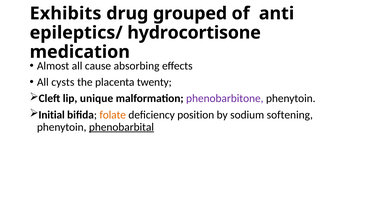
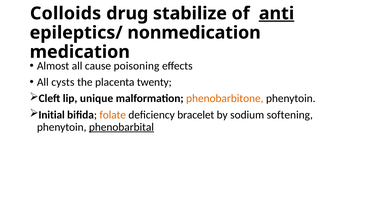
Exhibits: Exhibits -> Colloids
grouped: grouped -> stabilize
anti underline: none -> present
hydrocortisone: hydrocortisone -> nonmedication
absorbing: absorbing -> poisoning
phenobarbitone colour: purple -> orange
position: position -> bracelet
